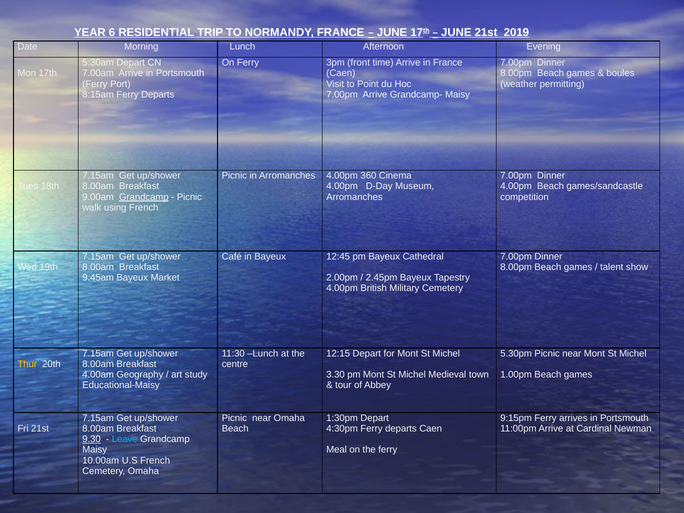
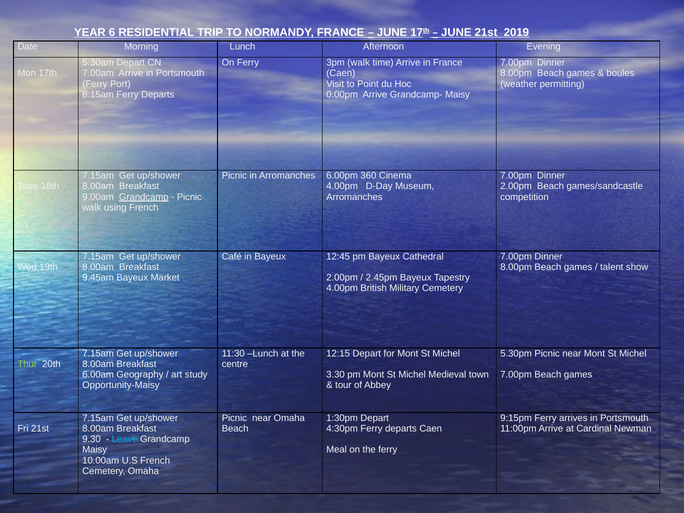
3pm front: front -> walk
7.00pm at (342, 94): 7.00pm -> 0.00pm
Arromanches 4.00pm: 4.00pm -> 6.00pm
4.00pm at (516, 186): 4.00pm -> 2.00pm
Thur colour: yellow -> light green
4.00am: 4.00am -> 6.00am
1.00pm at (516, 375): 1.00pm -> 7.00pm
Educational-Maisy: Educational-Maisy -> Opportunity-Maisy
9.30 underline: present -> none
